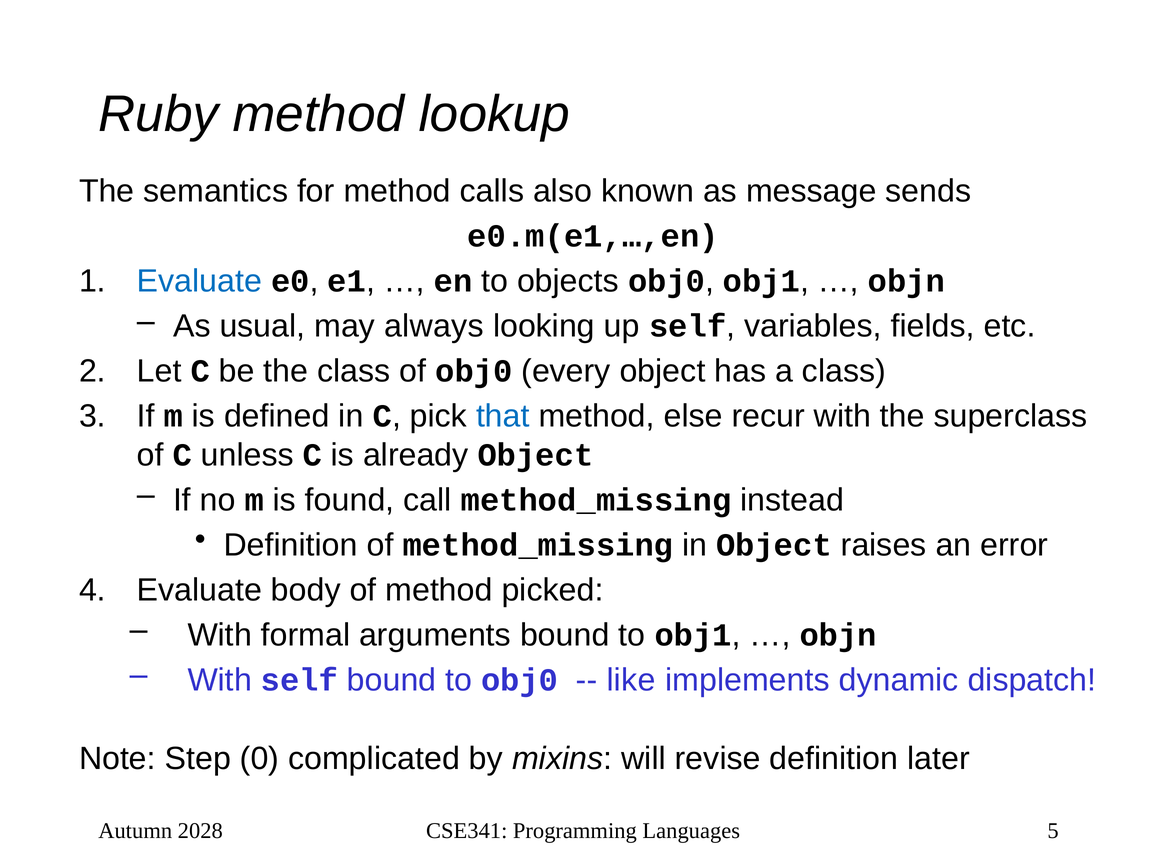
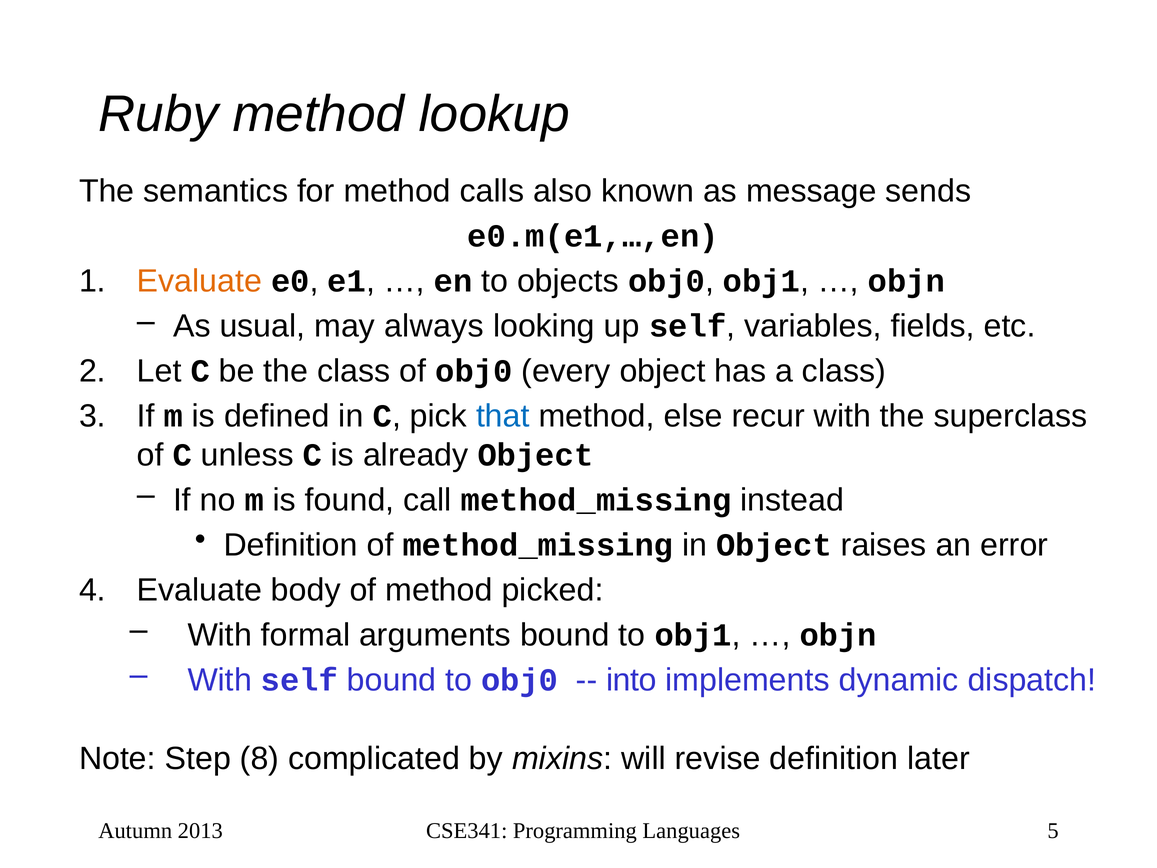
Evaluate at (200, 281) colour: blue -> orange
like: like -> into
0: 0 -> 8
2028: 2028 -> 2013
